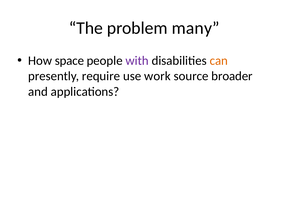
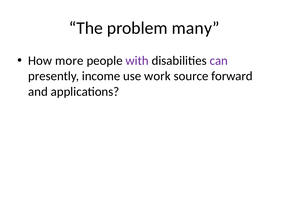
space: space -> more
can colour: orange -> purple
require: require -> income
broader: broader -> forward
